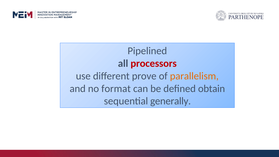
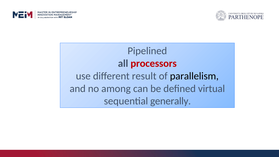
prove: prove -> result
parallelism colour: orange -> black
format: format -> among
obtain: obtain -> virtual
